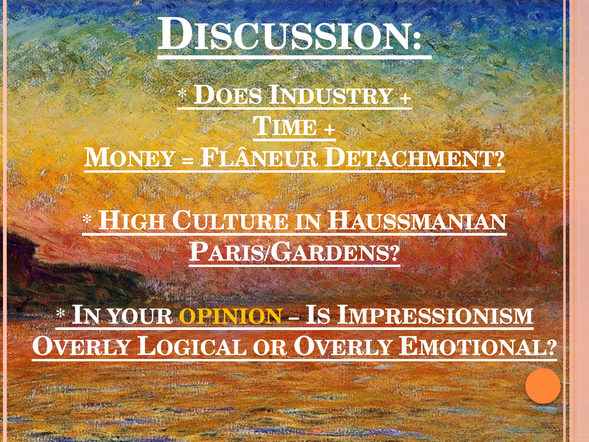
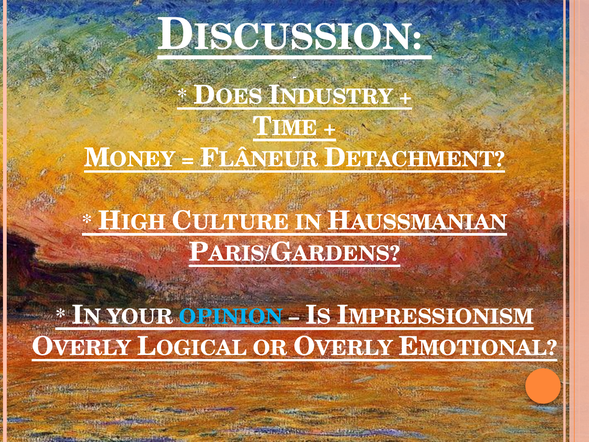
OPINION colour: yellow -> light blue
